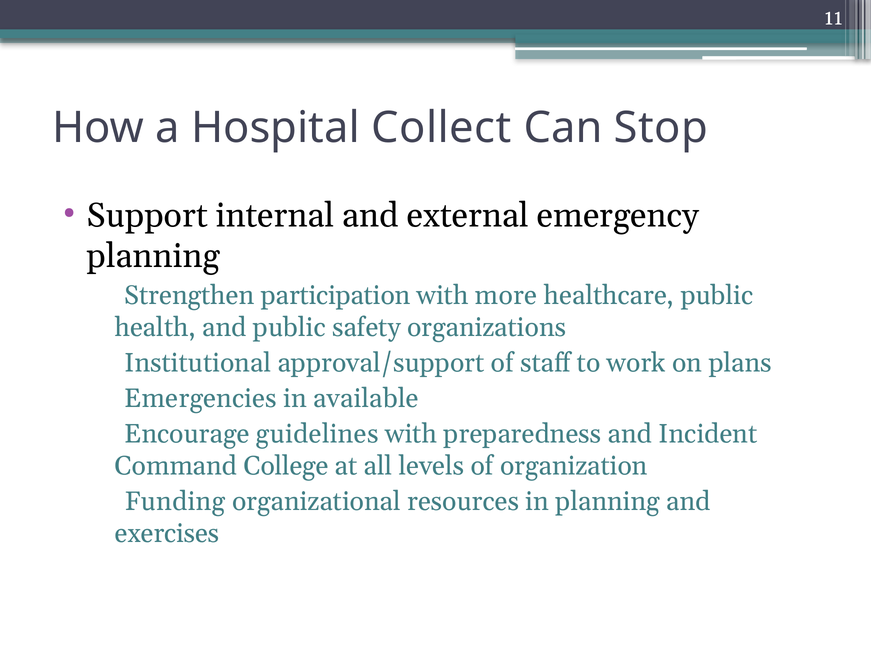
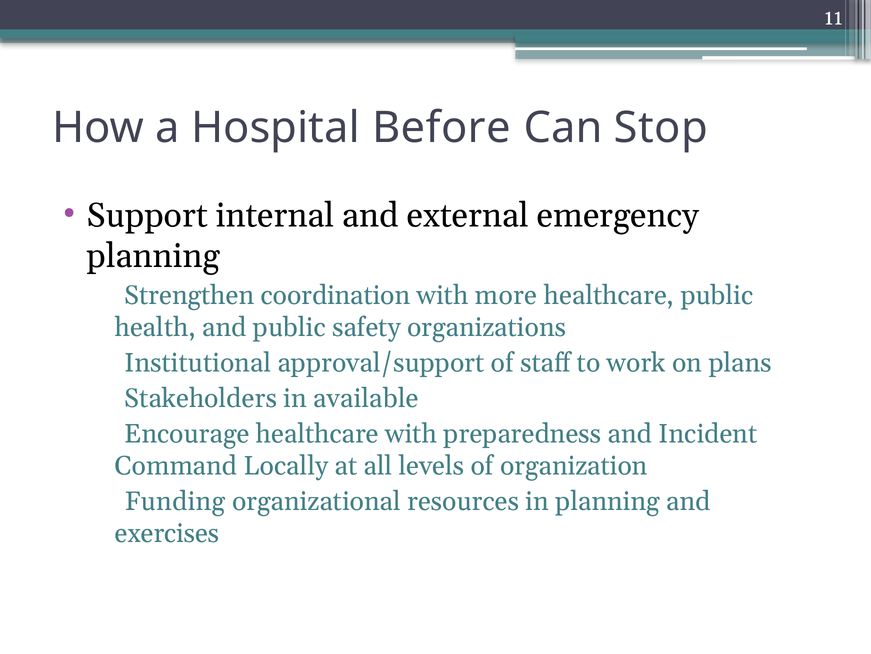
Collect: Collect -> Before
participation: participation -> coordination
Emergencies: Emergencies -> Stakeholders
Encourage guidelines: guidelines -> healthcare
College: College -> Locally
